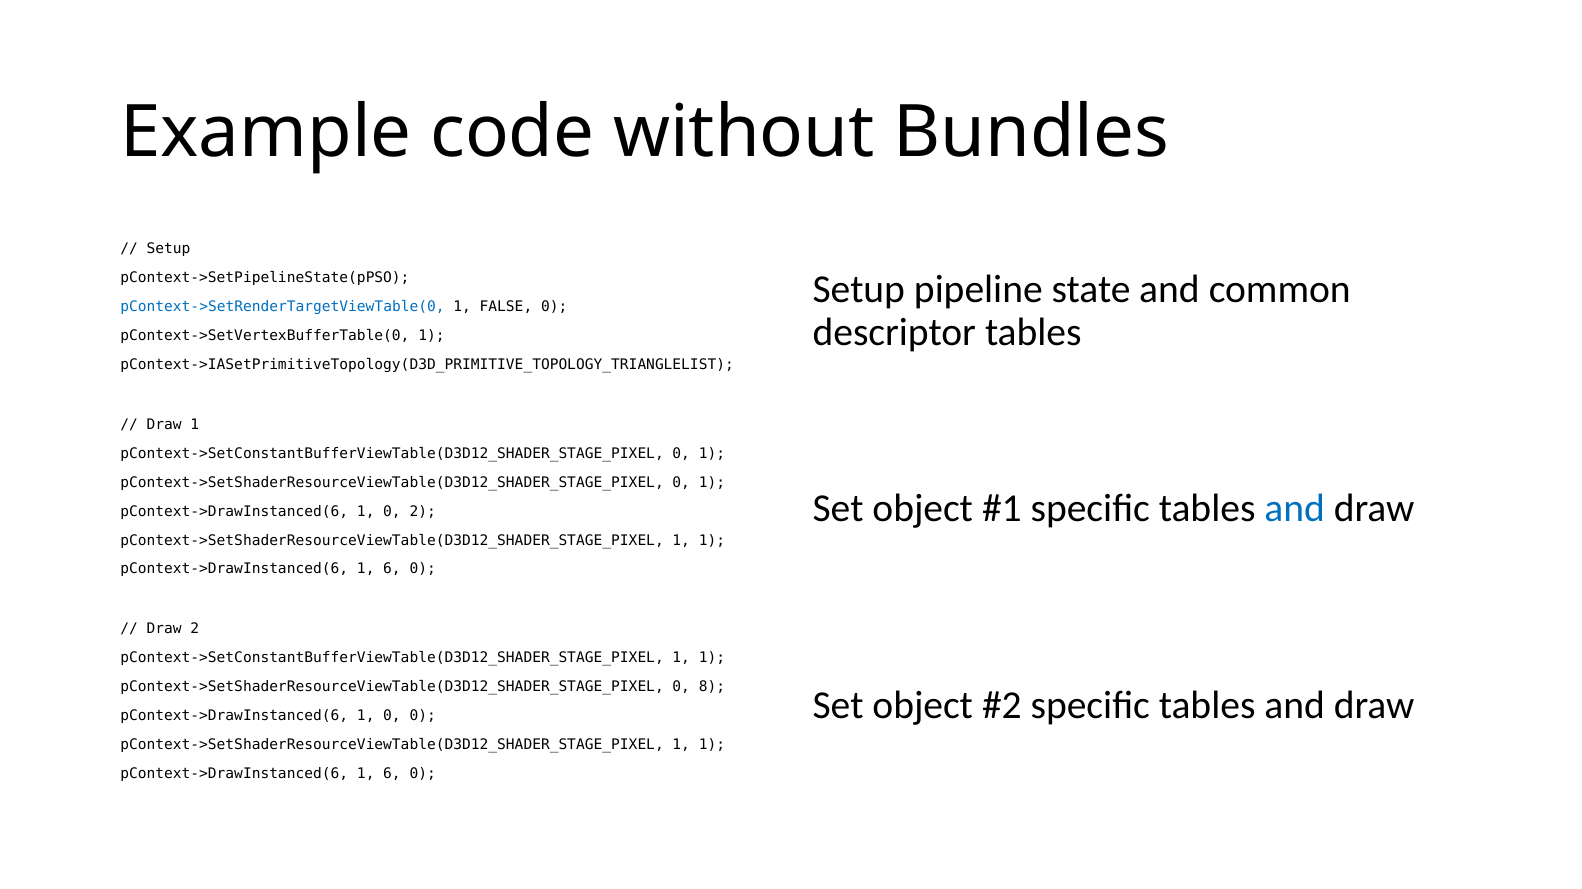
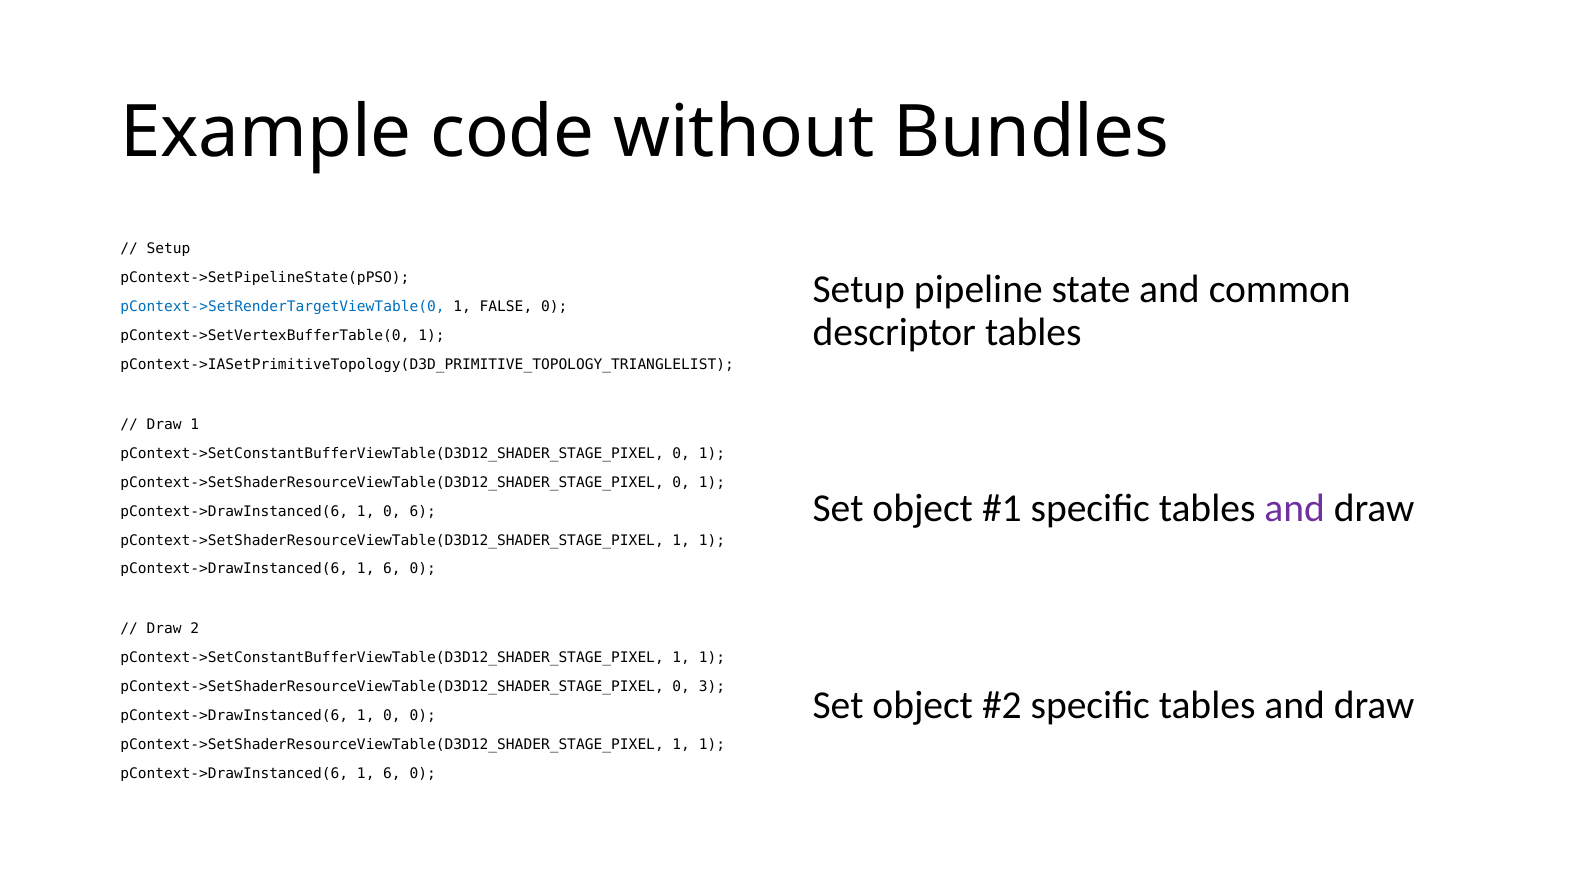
and at (1295, 509) colour: blue -> purple
0 2: 2 -> 6
8: 8 -> 3
